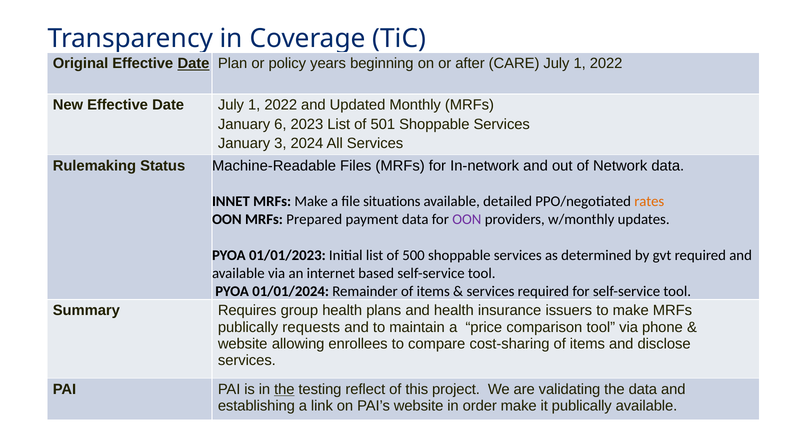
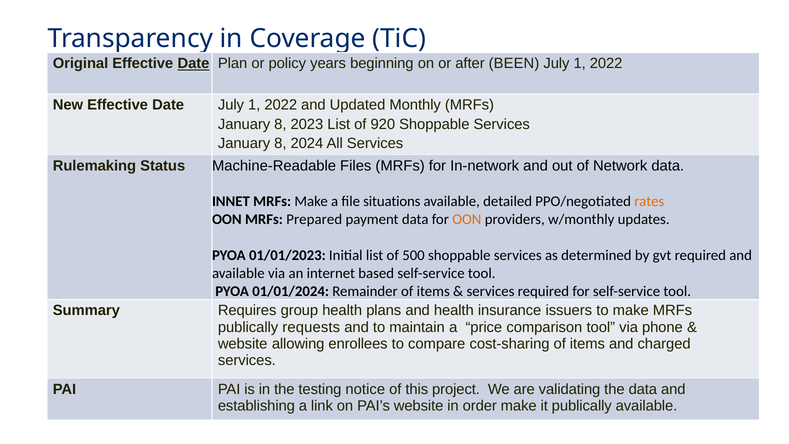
CARE: CARE -> BEEN
6 at (280, 124): 6 -> 8
501: 501 -> 920
3 at (280, 143): 3 -> 8
OON at (467, 219) colour: purple -> orange
disclose: disclose -> charged
the at (284, 389) underline: present -> none
reflect: reflect -> notice
